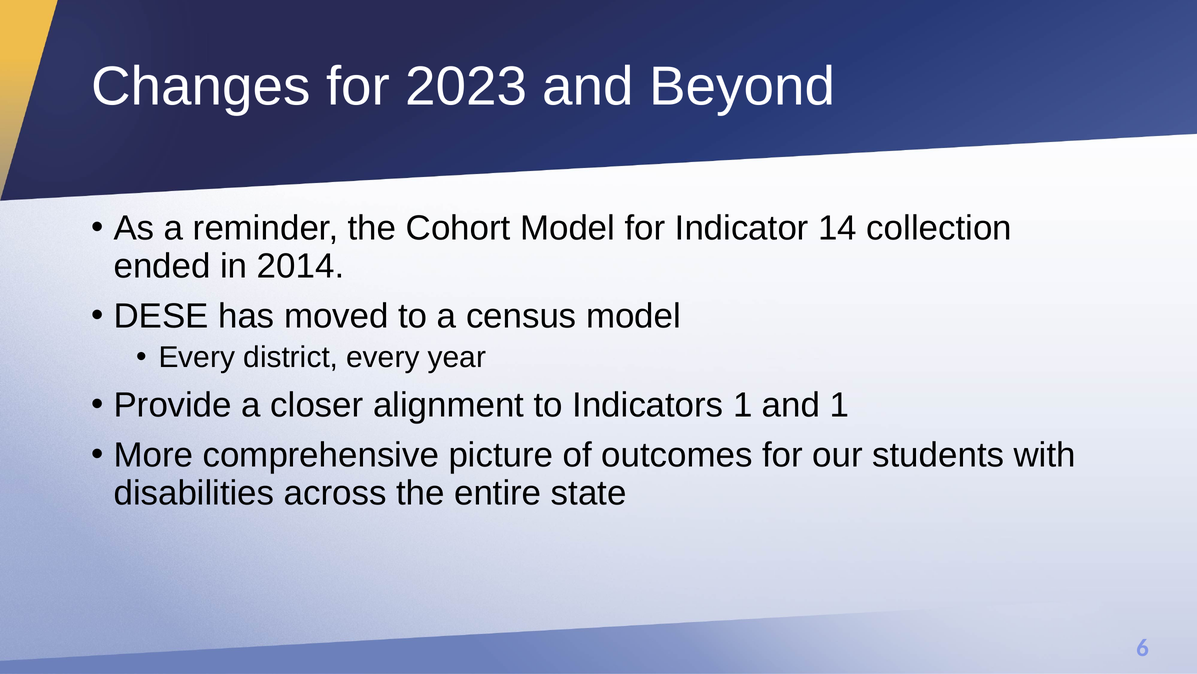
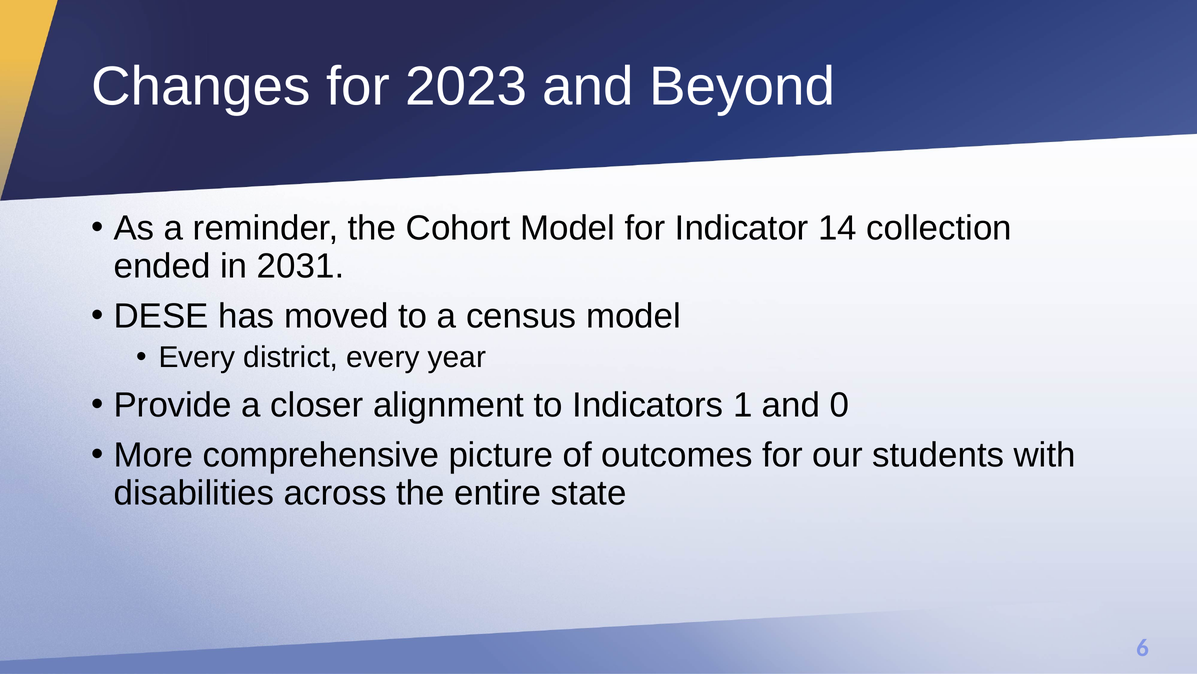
2014: 2014 -> 2031
and 1: 1 -> 0
